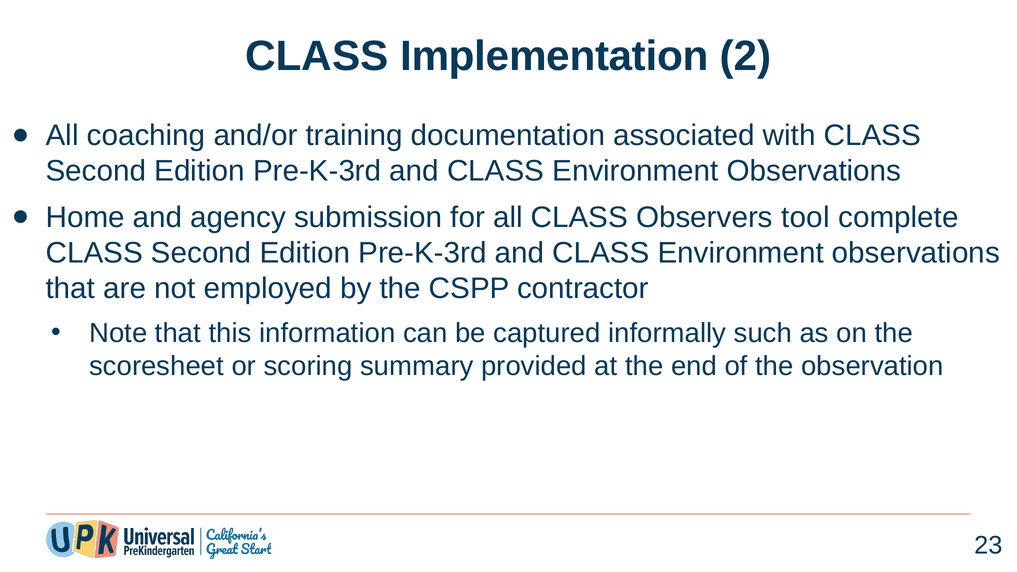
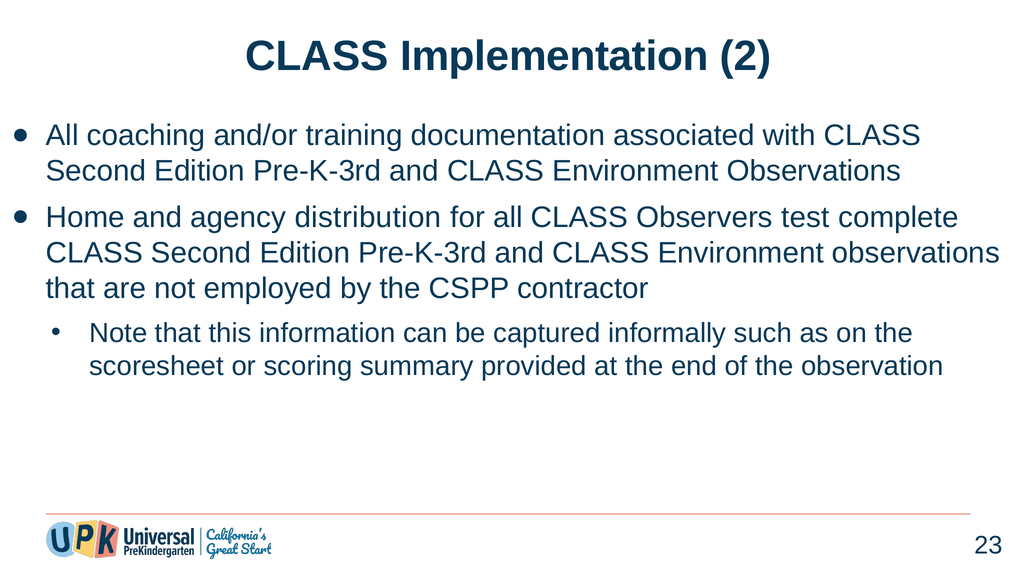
submission: submission -> distribution
tool: tool -> test
